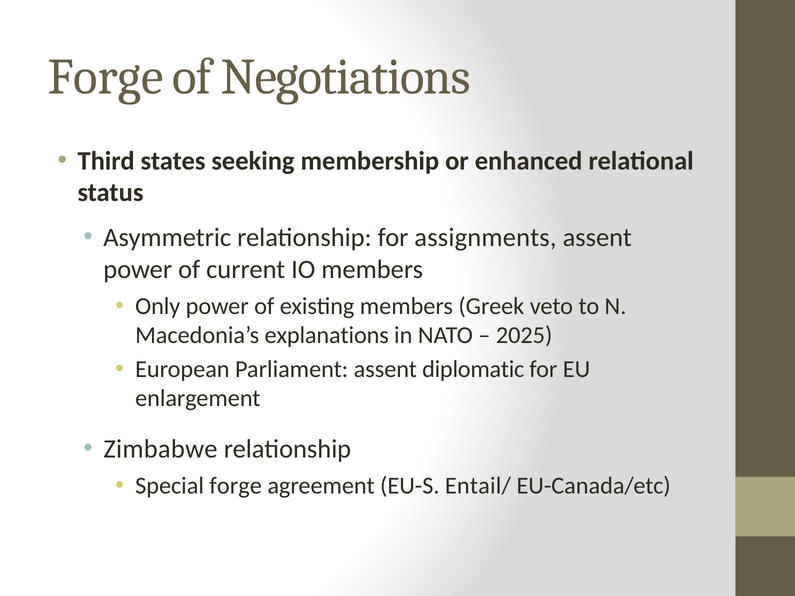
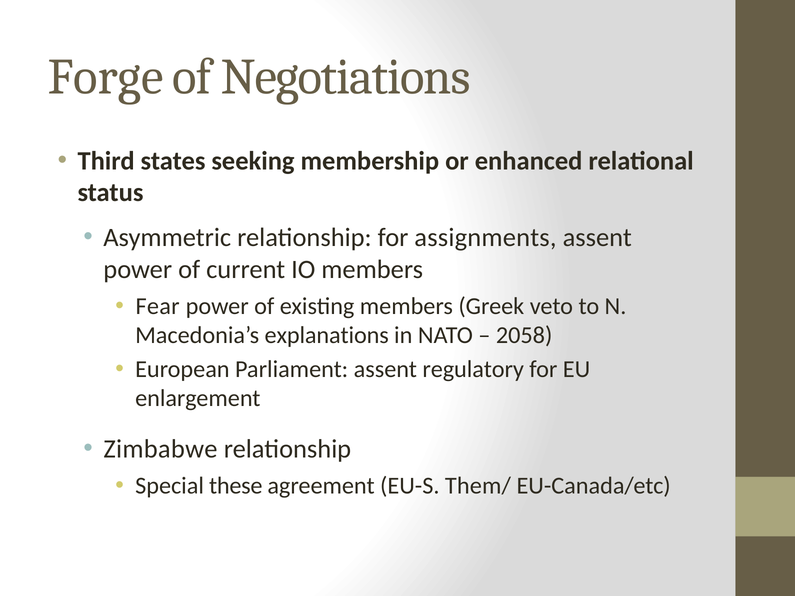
Only: Only -> Fear
2025: 2025 -> 2058
diplomatic: diplomatic -> regulatory
Special forge: forge -> these
Entail/: Entail/ -> Them/
